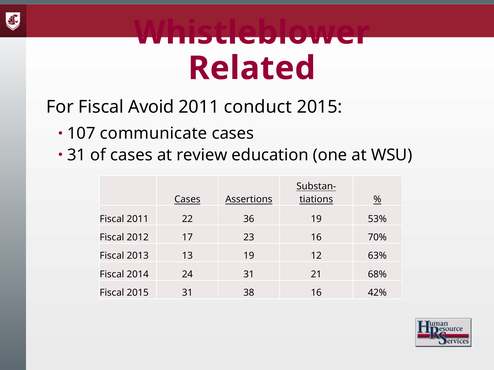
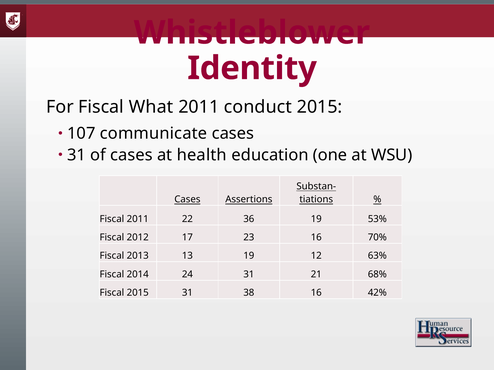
Related: Related -> Identity
Avoid: Avoid -> What
review: review -> health
